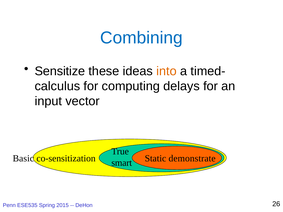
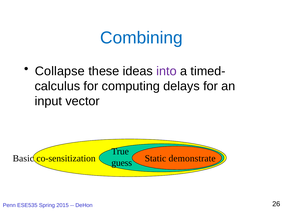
Sensitize: Sensitize -> Collapse
into colour: orange -> purple
smart: smart -> guess
